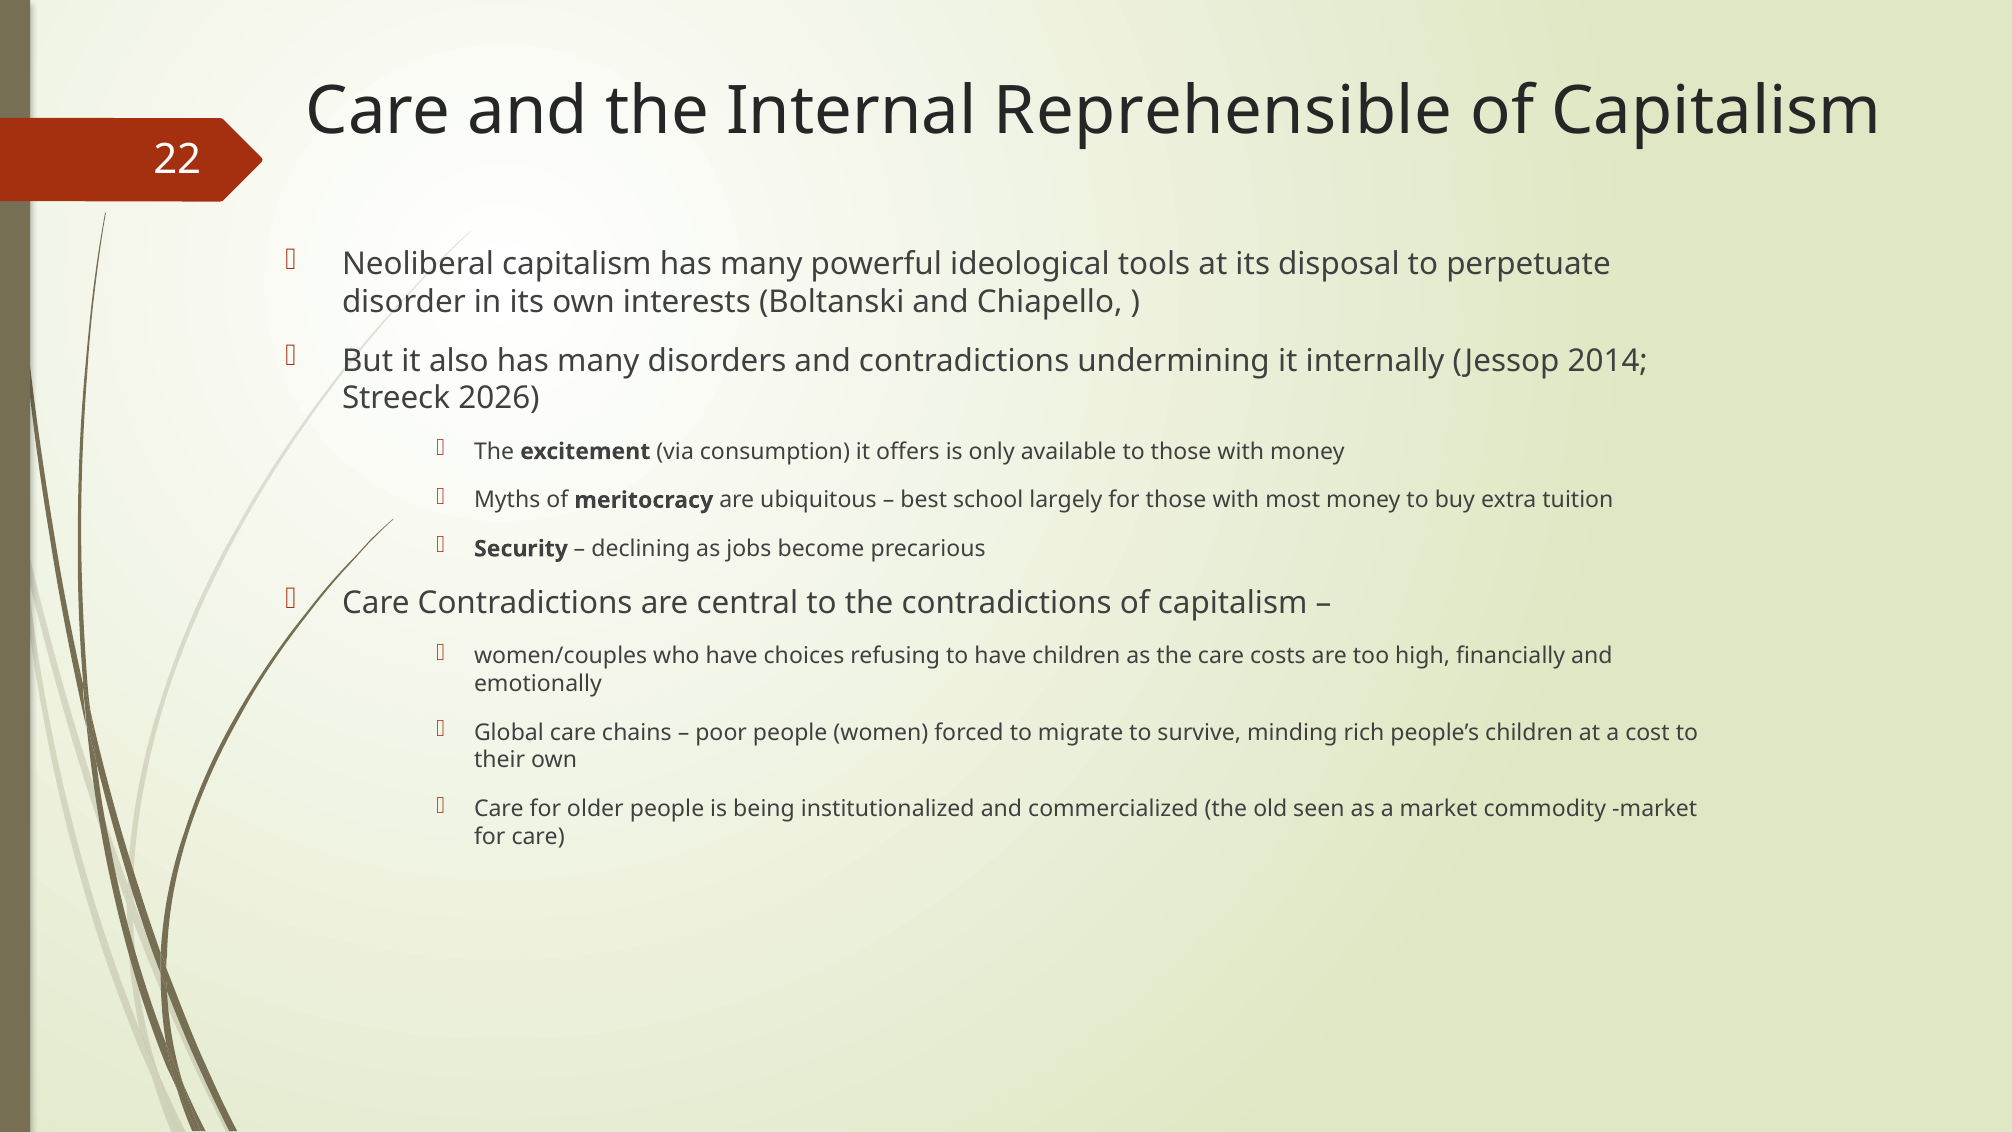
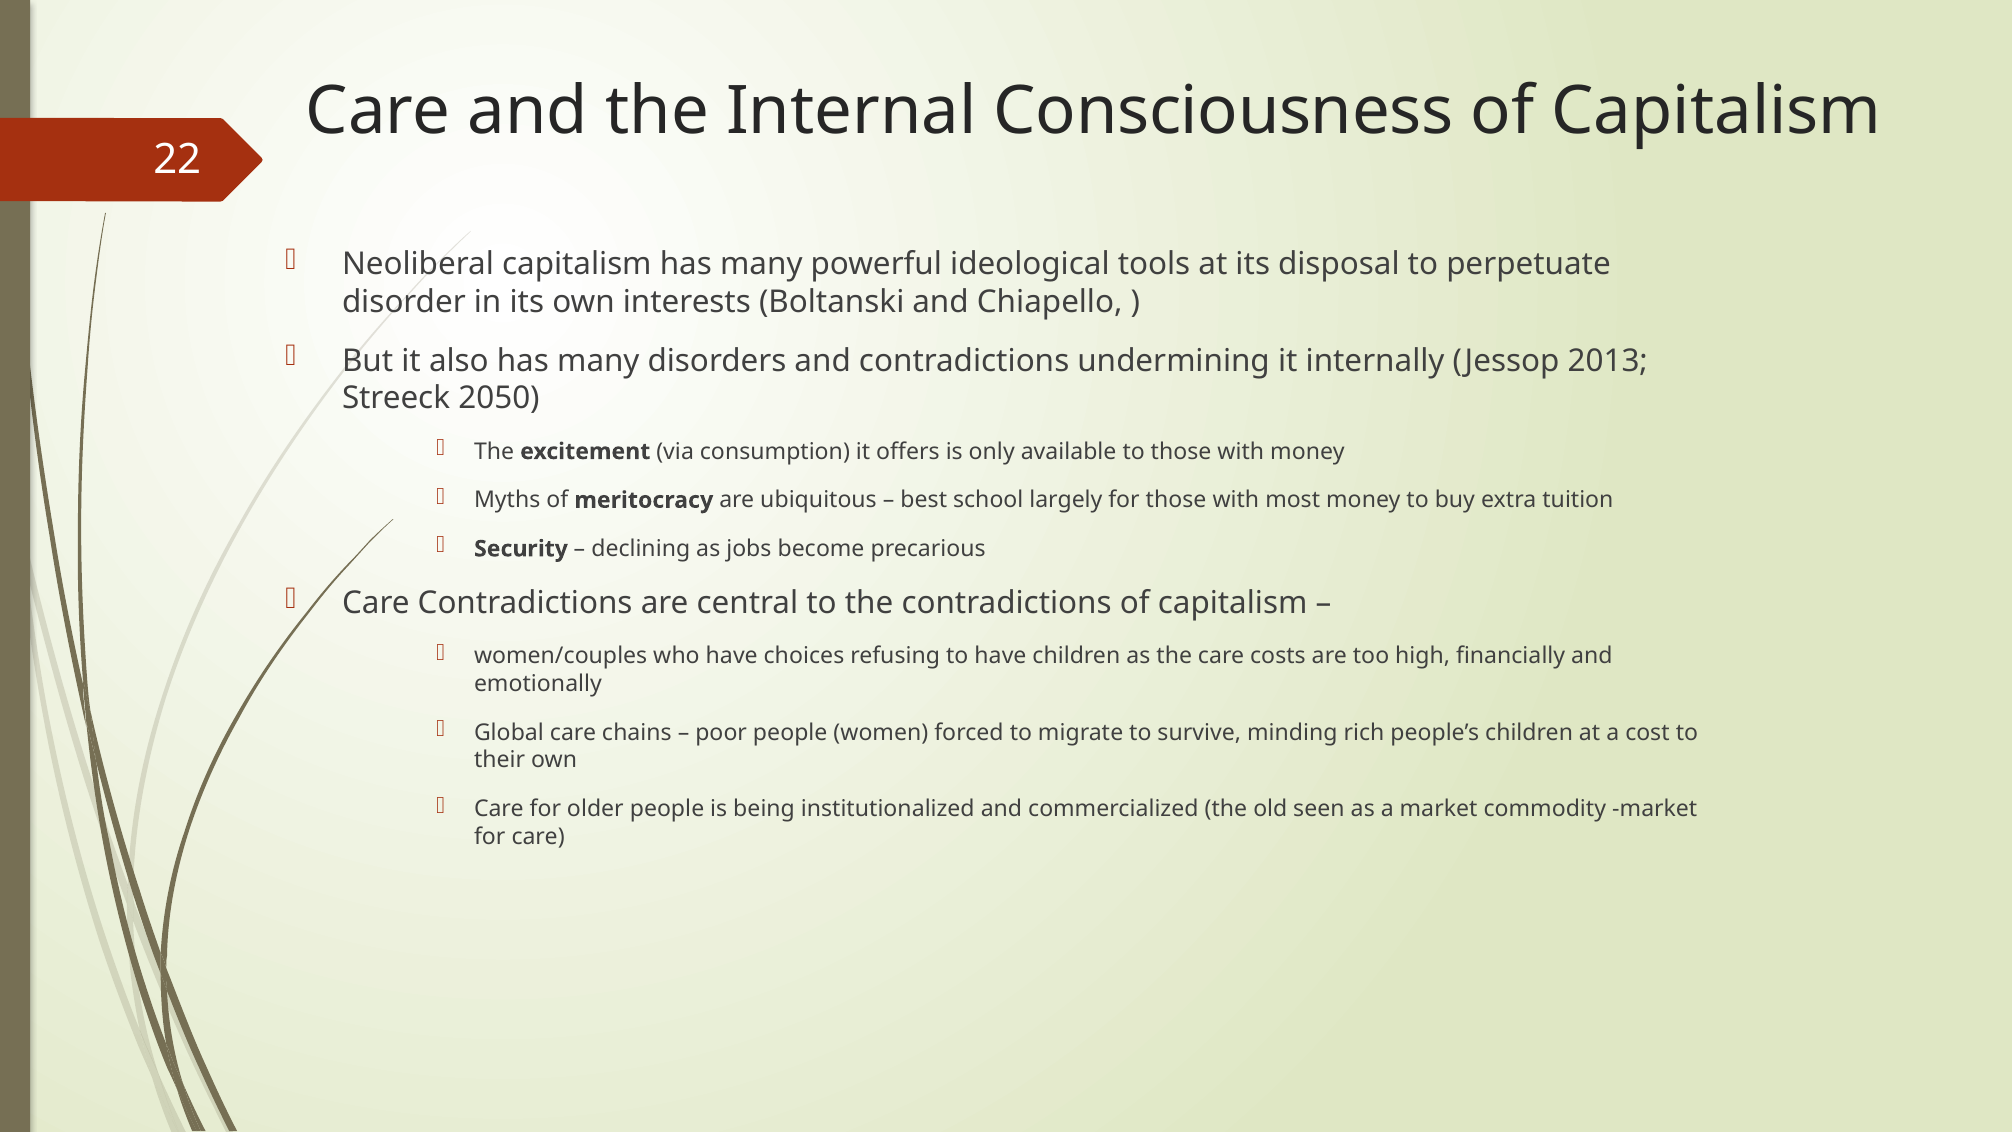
Reprehensible: Reprehensible -> Consciousness
2014: 2014 -> 2013
2026: 2026 -> 2050
